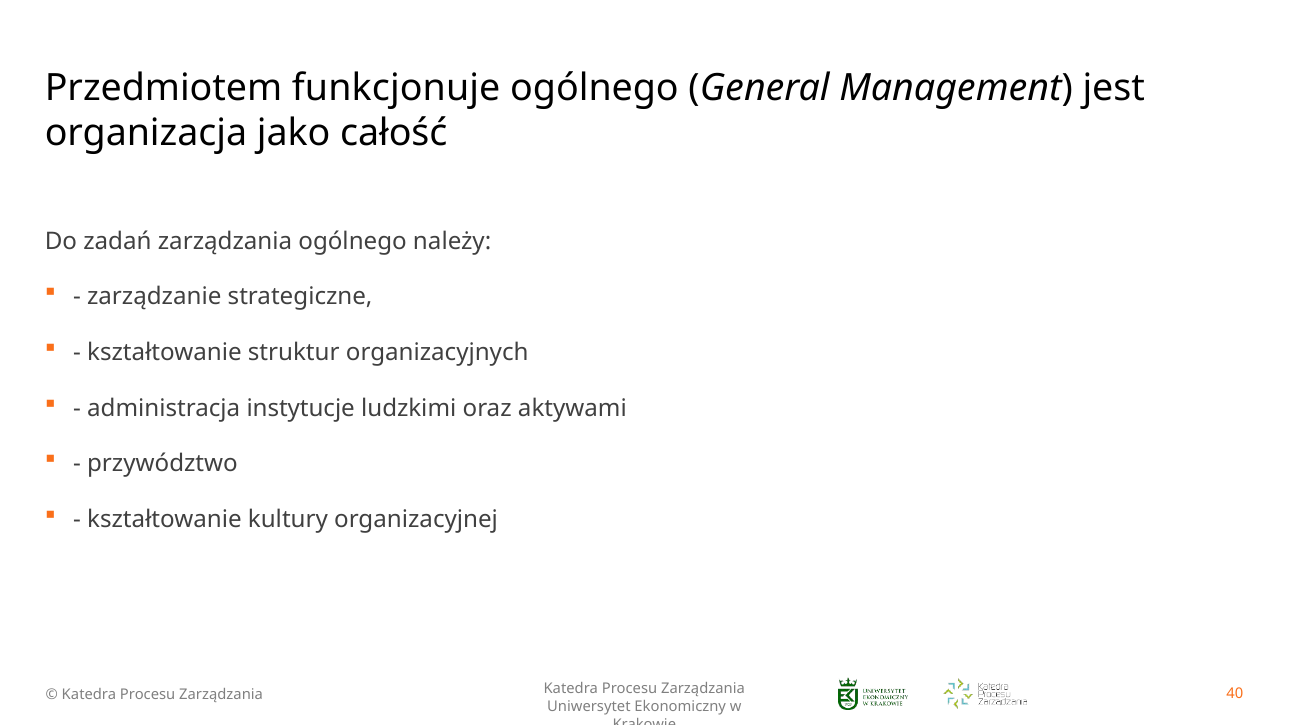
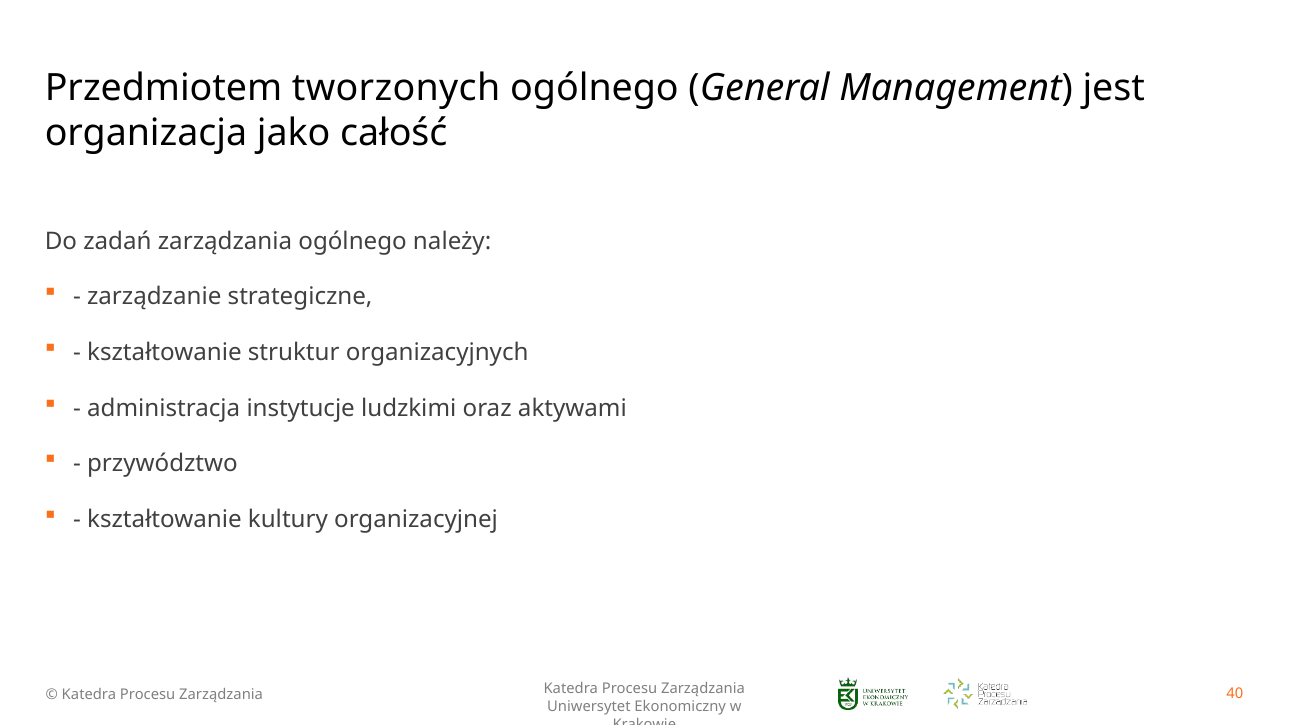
funkcjonuje: funkcjonuje -> tworzonych
